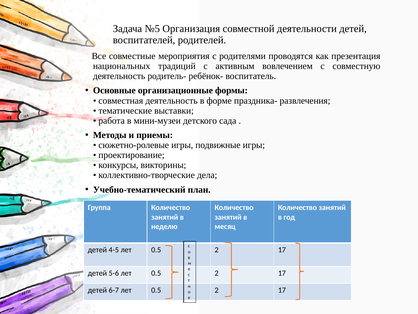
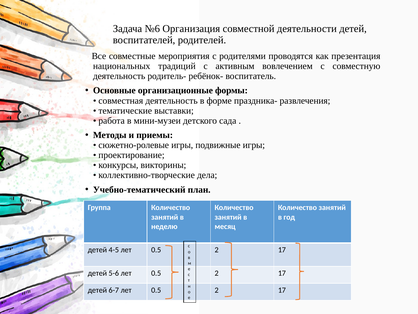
№5: №5 -> №6
